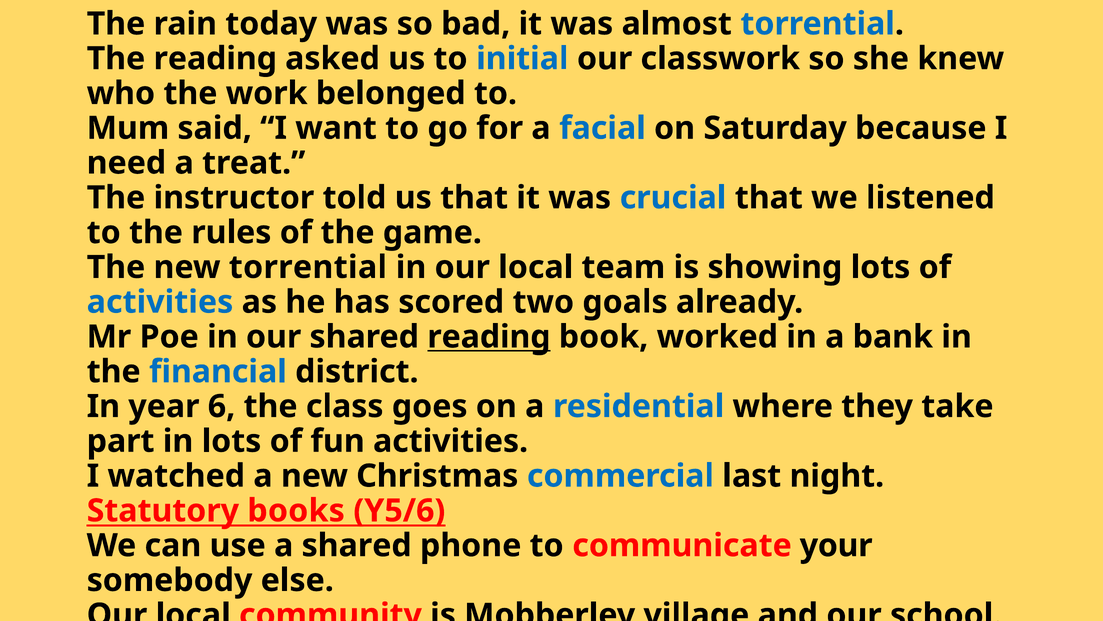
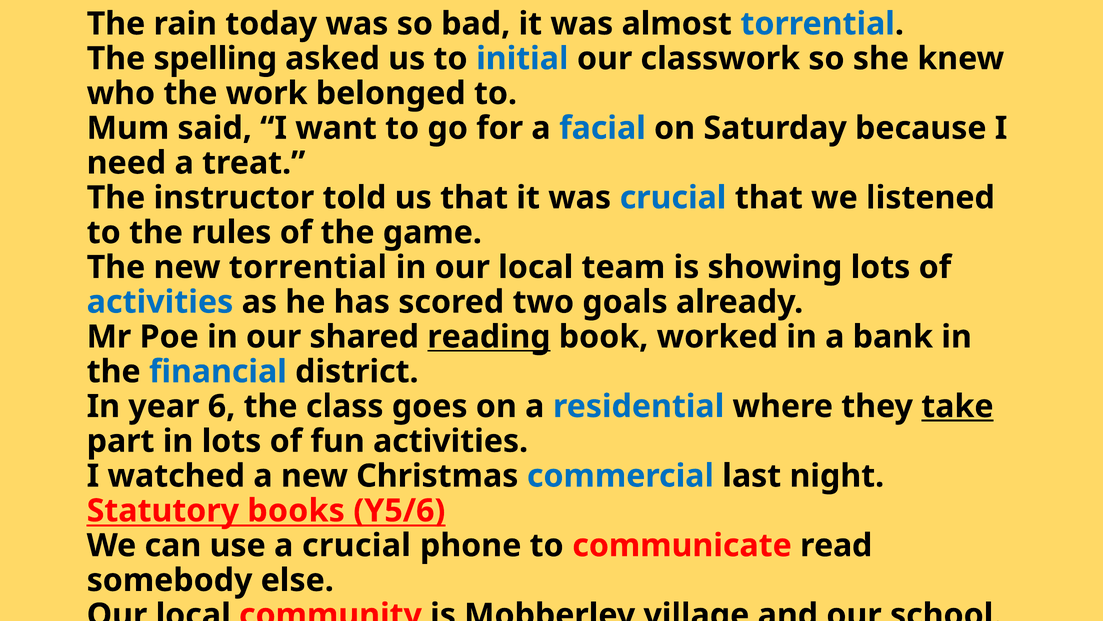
The reading: reading -> spelling
take underline: none -> present
a shared: shared -> crucial
your: your -> read
